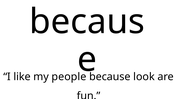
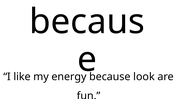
people: people -> energy
